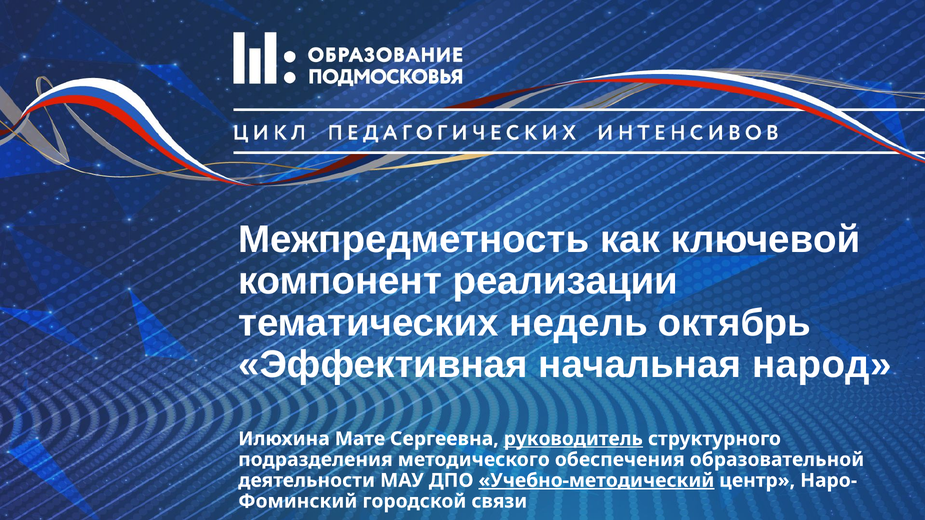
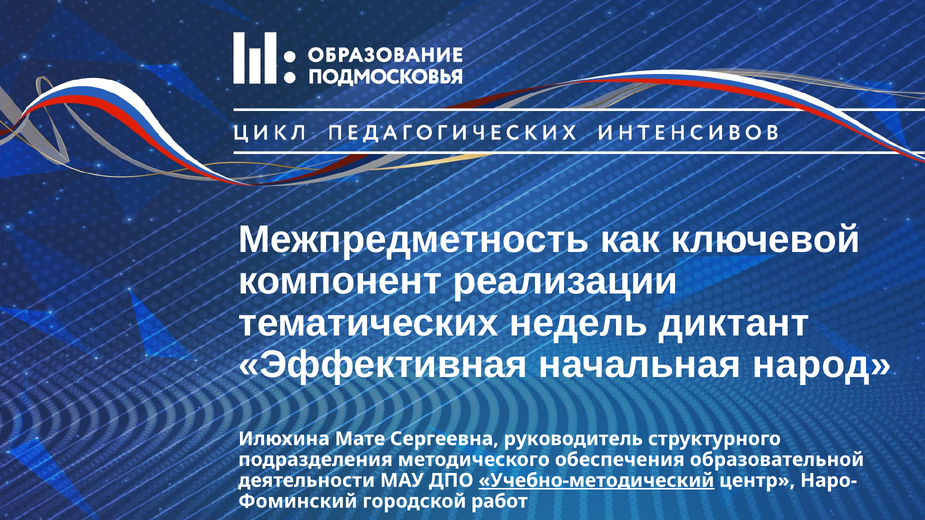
октябрь: октябрь -> диктант
руководитель underline: present -> none
связи: связи -> работ
